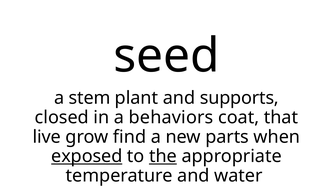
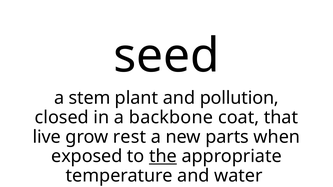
supports: supports -> pollution
behaviors: behaviors -> backbone
find: find -> rest
exposed underline: present -> none
